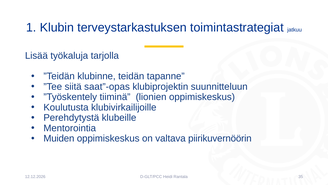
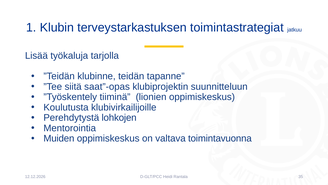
klubeille: klubeille -> lohkojen
piirikuvernöörin: piirikuvernöörin -> toimintavuonna
